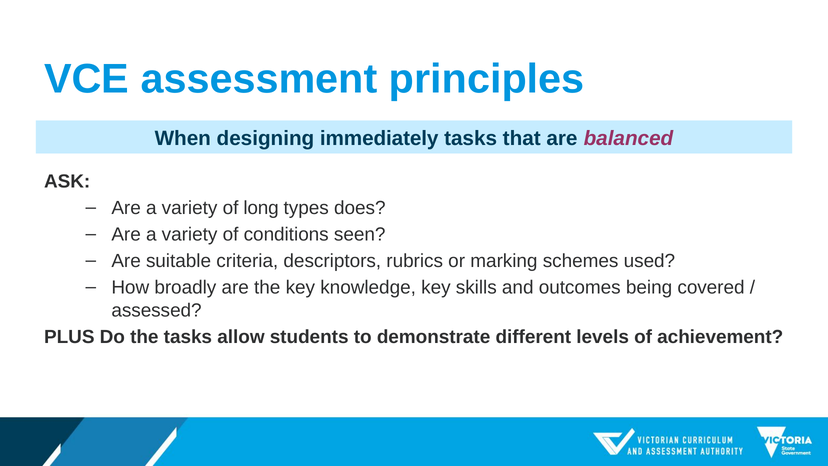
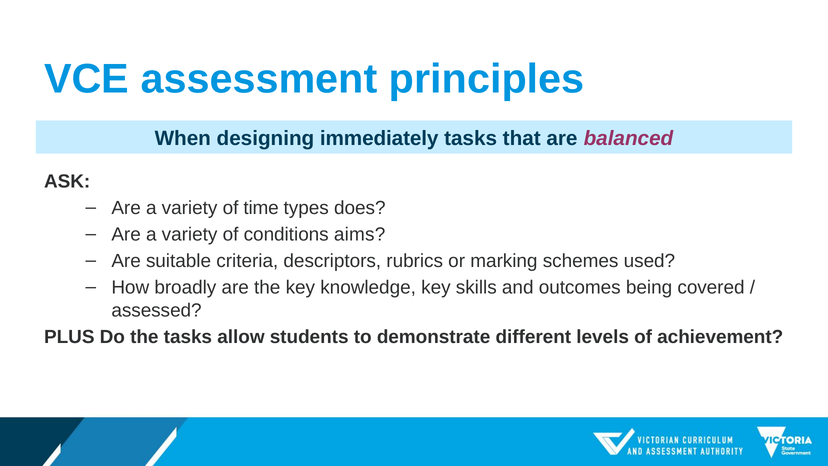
long: long -> time
seen: seen -> aims
